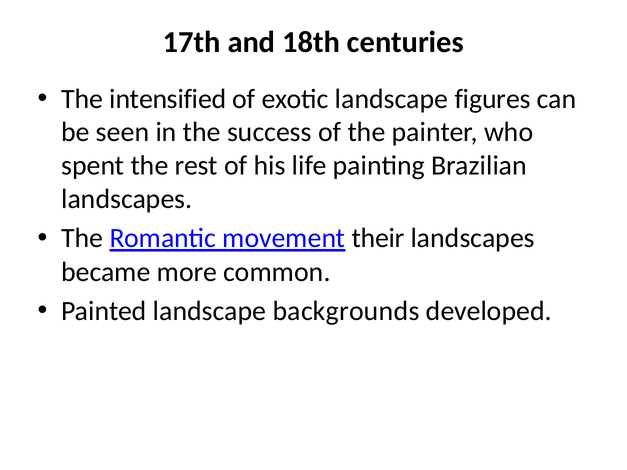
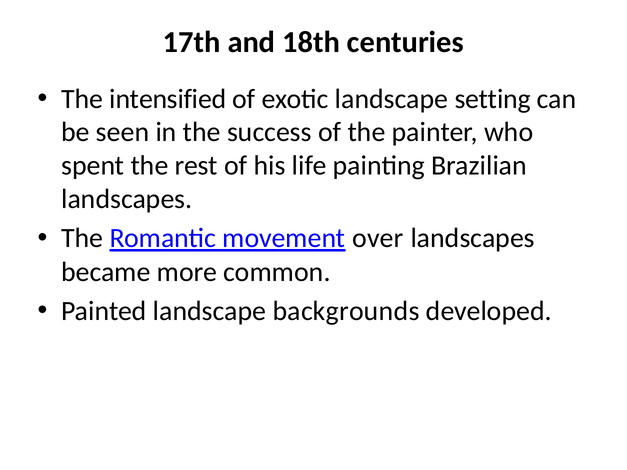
figures: figures -> setting
their: their -> over
